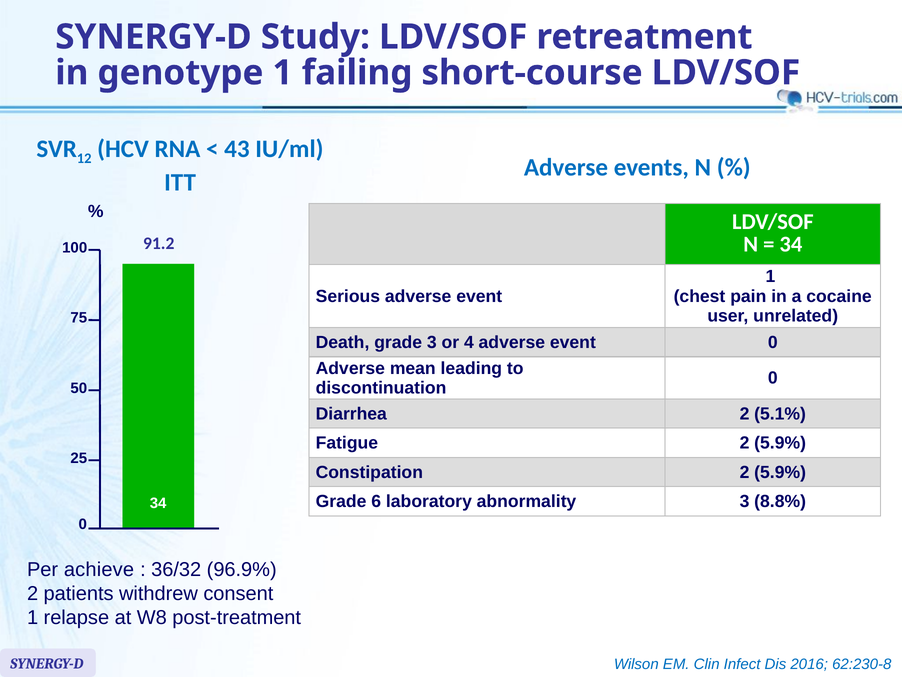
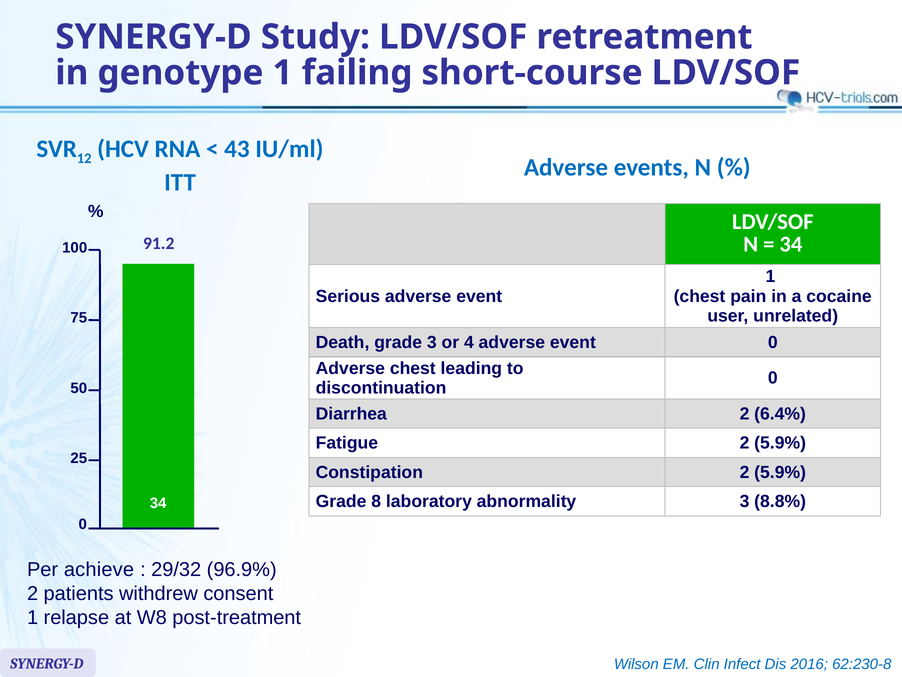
Adverse mean: mean -> chest
5.1%: 5.1% -> 6.4%
6: 6 -> 8
36/32: 36/32 -> 29/32
